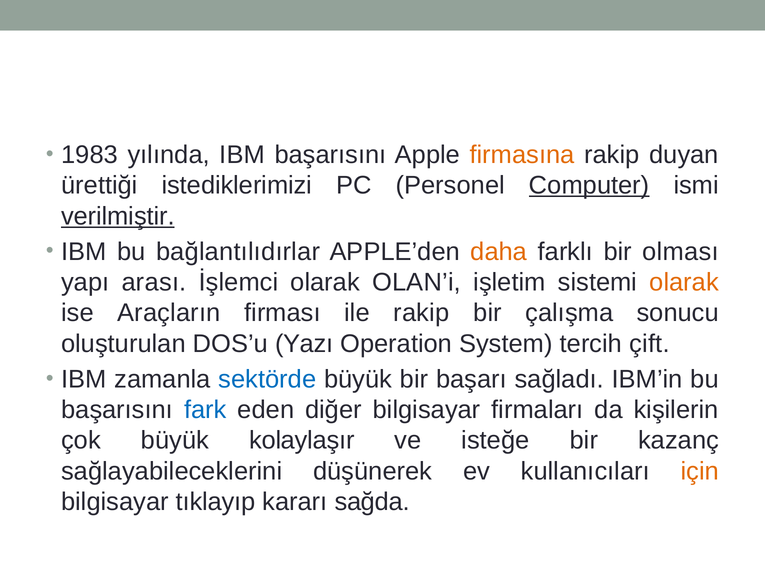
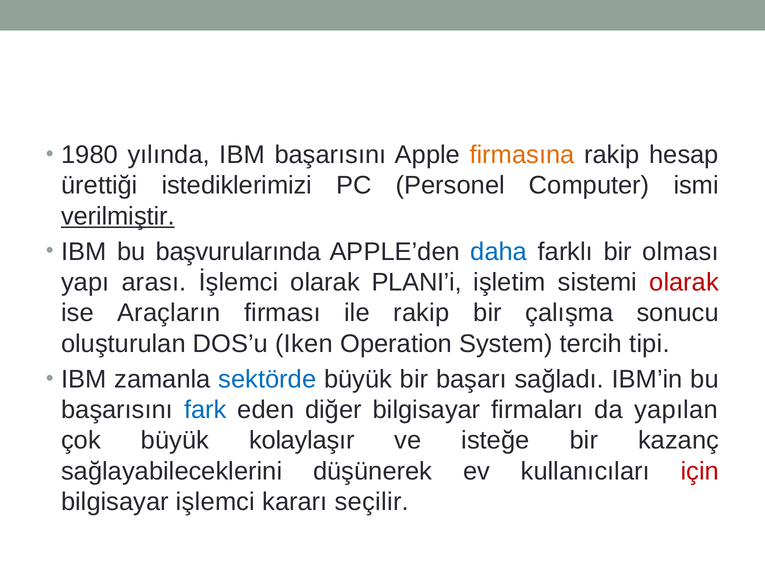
1983: 1983 -> 1980
duyan: duyan -> hesap
Computer underline: present -> none
bağlantılıdırlar: bağlantılıdırlar -> başvurularında
daha colour: orange -> blue
OLAN’i: OLAN’i -> PLANI’i
olarak at (684, 282) colour: orange -> red
Yazı: Yazı -> Iken
çift: çift -> tipi
kişilerin: kişilerin -> yapılan
için colour: orange -> red
tıklayıp: tıklayıp -> işlemci
sağda: sağda -> seçilir
